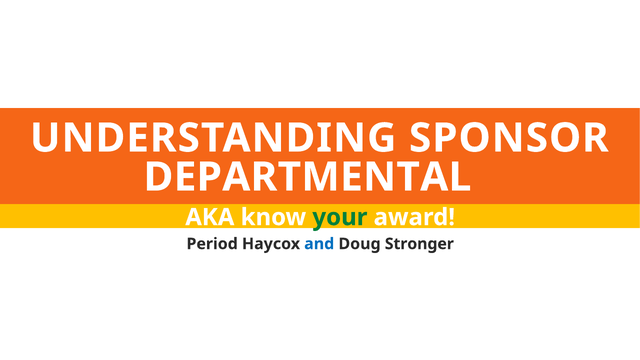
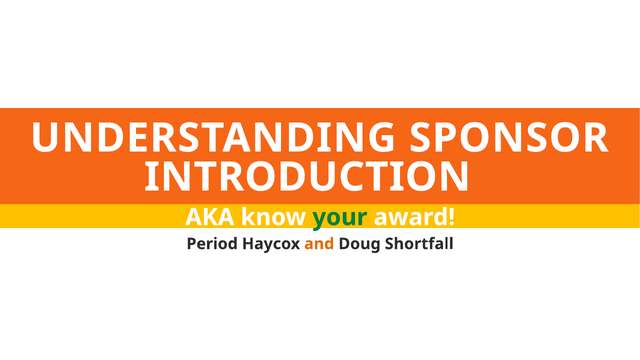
DEPARTMENTAL: DEPARTMENTAL -> INTRODUCTION
and colour: blue -> orange
Stronger: Stronger -> Shortfall
